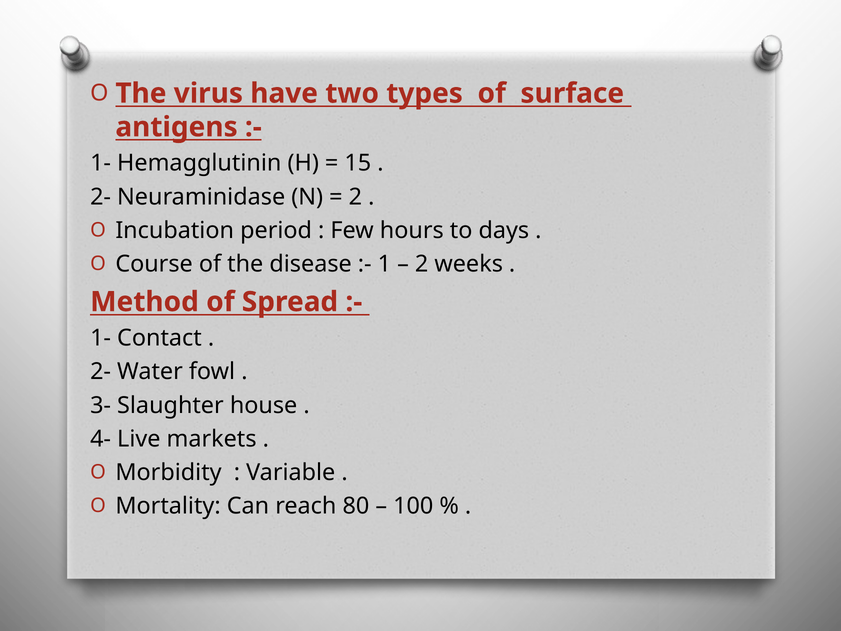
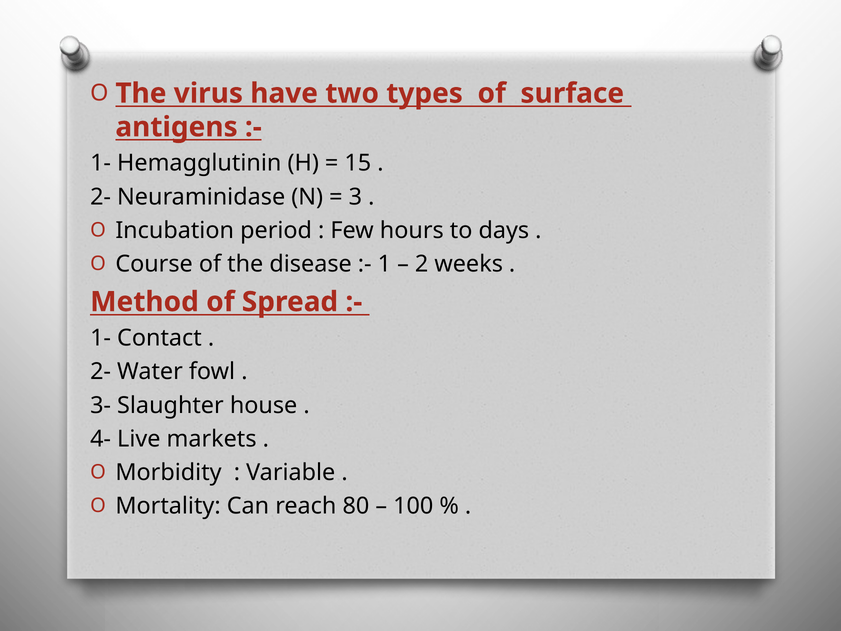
2 at (355, 197): 2 -> 3
